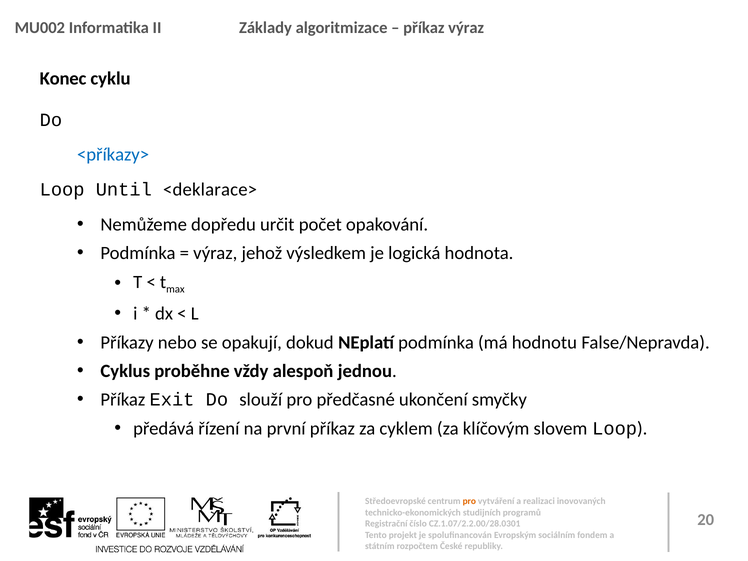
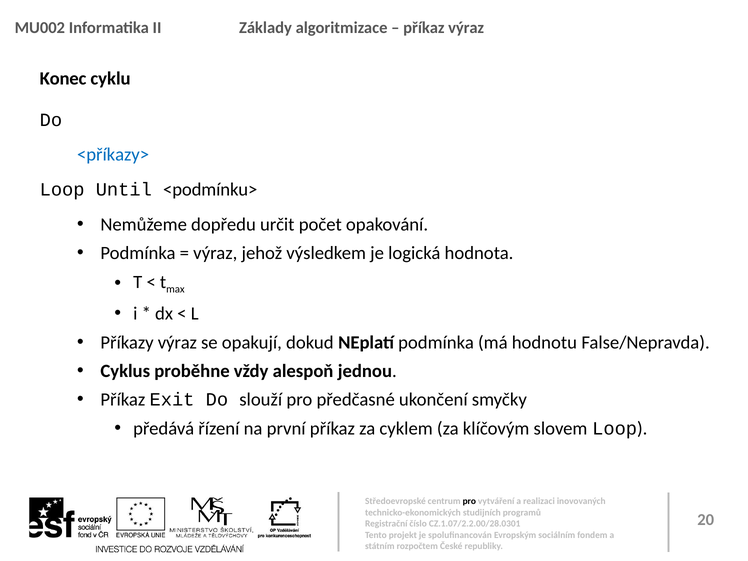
<deklarace>: <deklarace> -> <podmínku>
Příkazy nebo: nebo -> výraz
pro at (469, 501) colour: orange -> black
